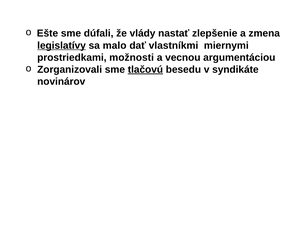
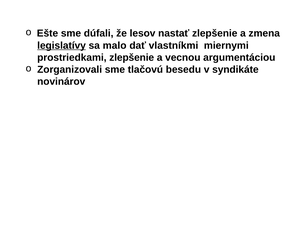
vlády: vlády -> lesov
prostriedkami možnosti: možnosti -> zlepšenie
tlačovú underline: present -> none
